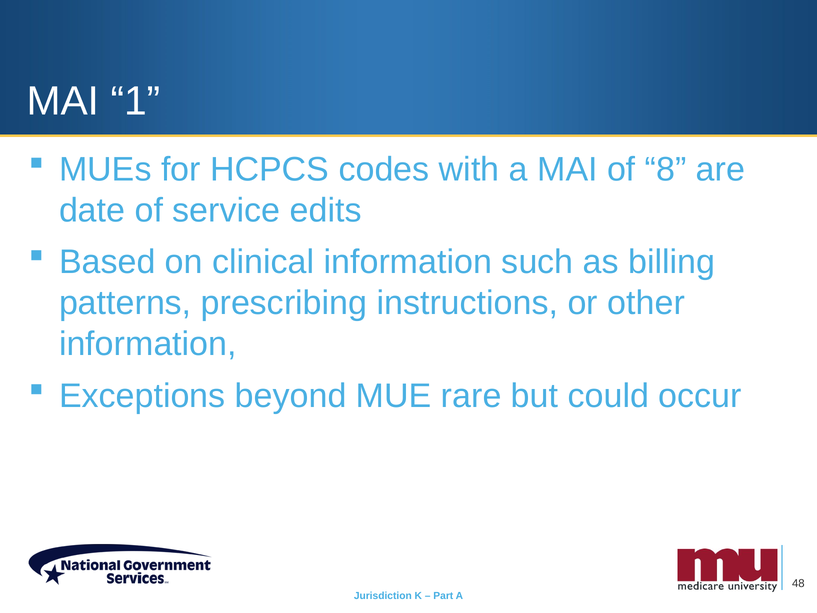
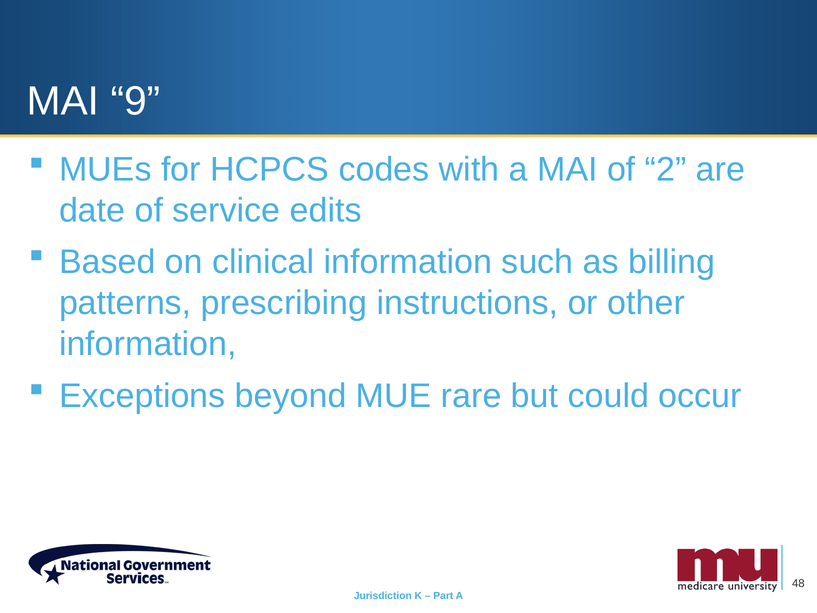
1: 1 -> 9
8: 8 -> 2
